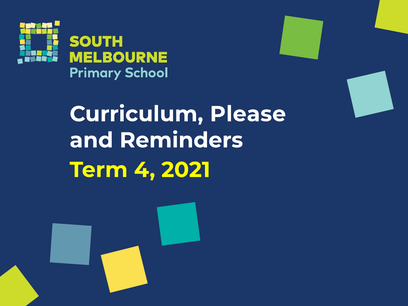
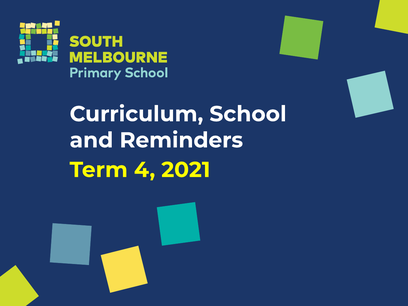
Please: Please -> School
